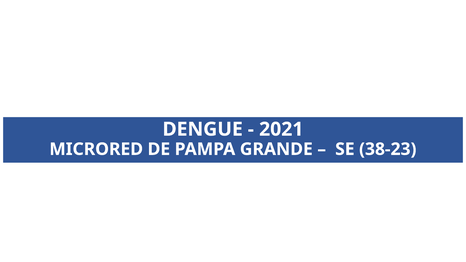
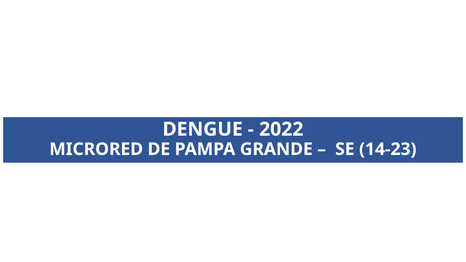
2021: 2021 -> 2022
38-23: 38-23 -> 14-23
